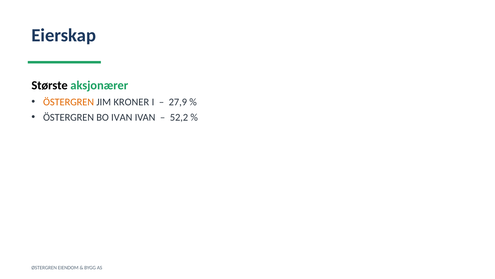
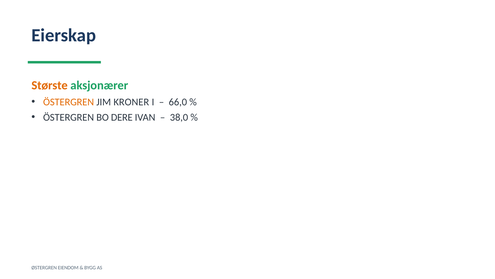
Største colour: black -> orange
27,9: 27,9 -> 66,0
BO IVAN: IVAN -> DERE
52,2: 52,2 -> 38,0
